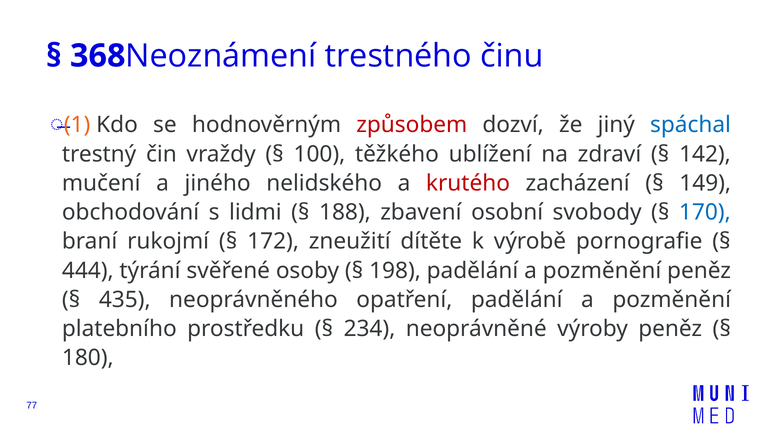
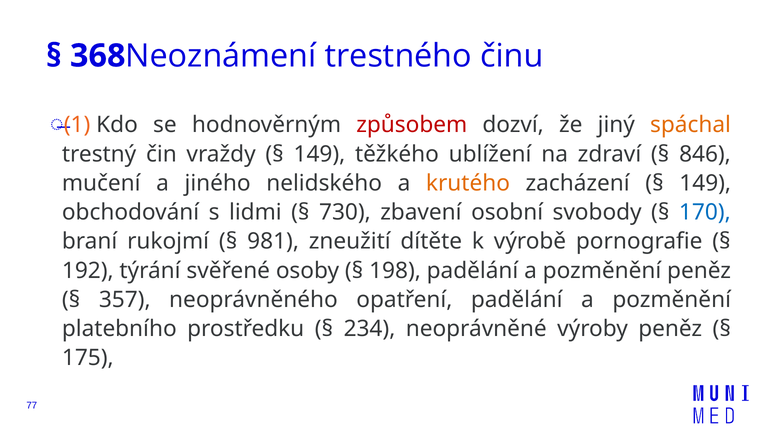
spáchal colour: blue -> orange
100 at (319, 154): 100 -> 149
142: 142 -> 846
krutého colour: red -> orange
188: 188 -> 730
172: 172 -> 981
444: 444 -> 192
435: 435 -> 357
180: 180 -> 175
